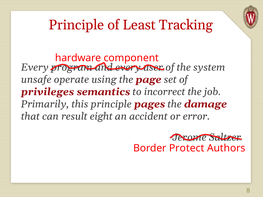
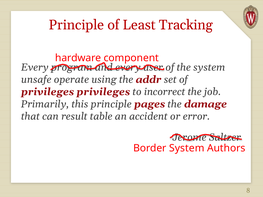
page: page -> addr
privileges semantics: semantics -> privileges
eight: eight -> table
Border Protect: Protect -> System
